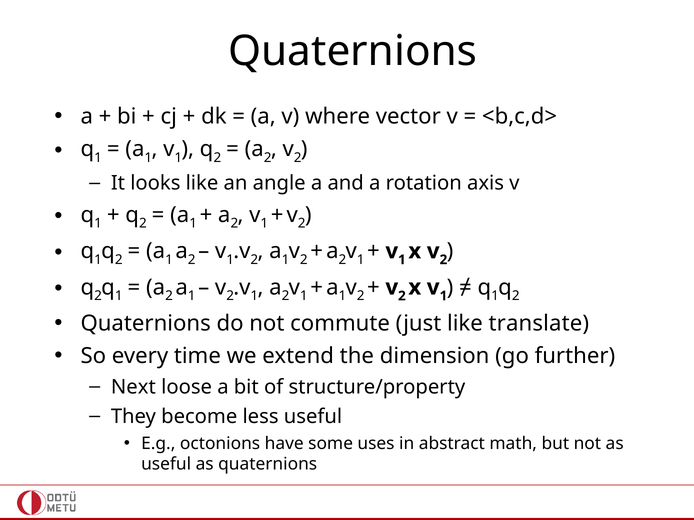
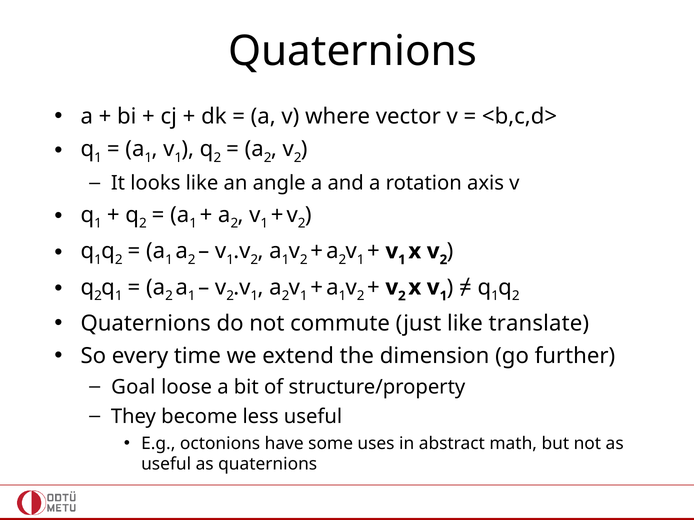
Next: Next -> Goal
